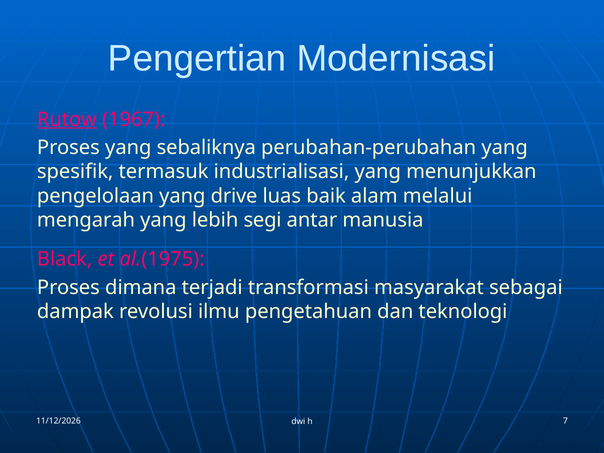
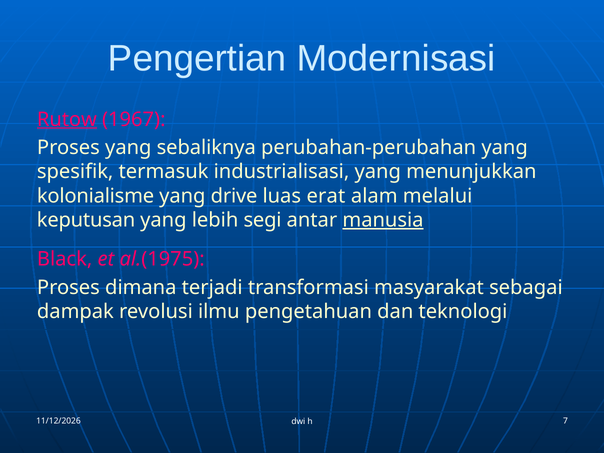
pengelolaan: pengelolaan -> kolonialisme
baik: baik -> erat
mengarah: mengarah -> keputusan
manusia underline: none -> present
